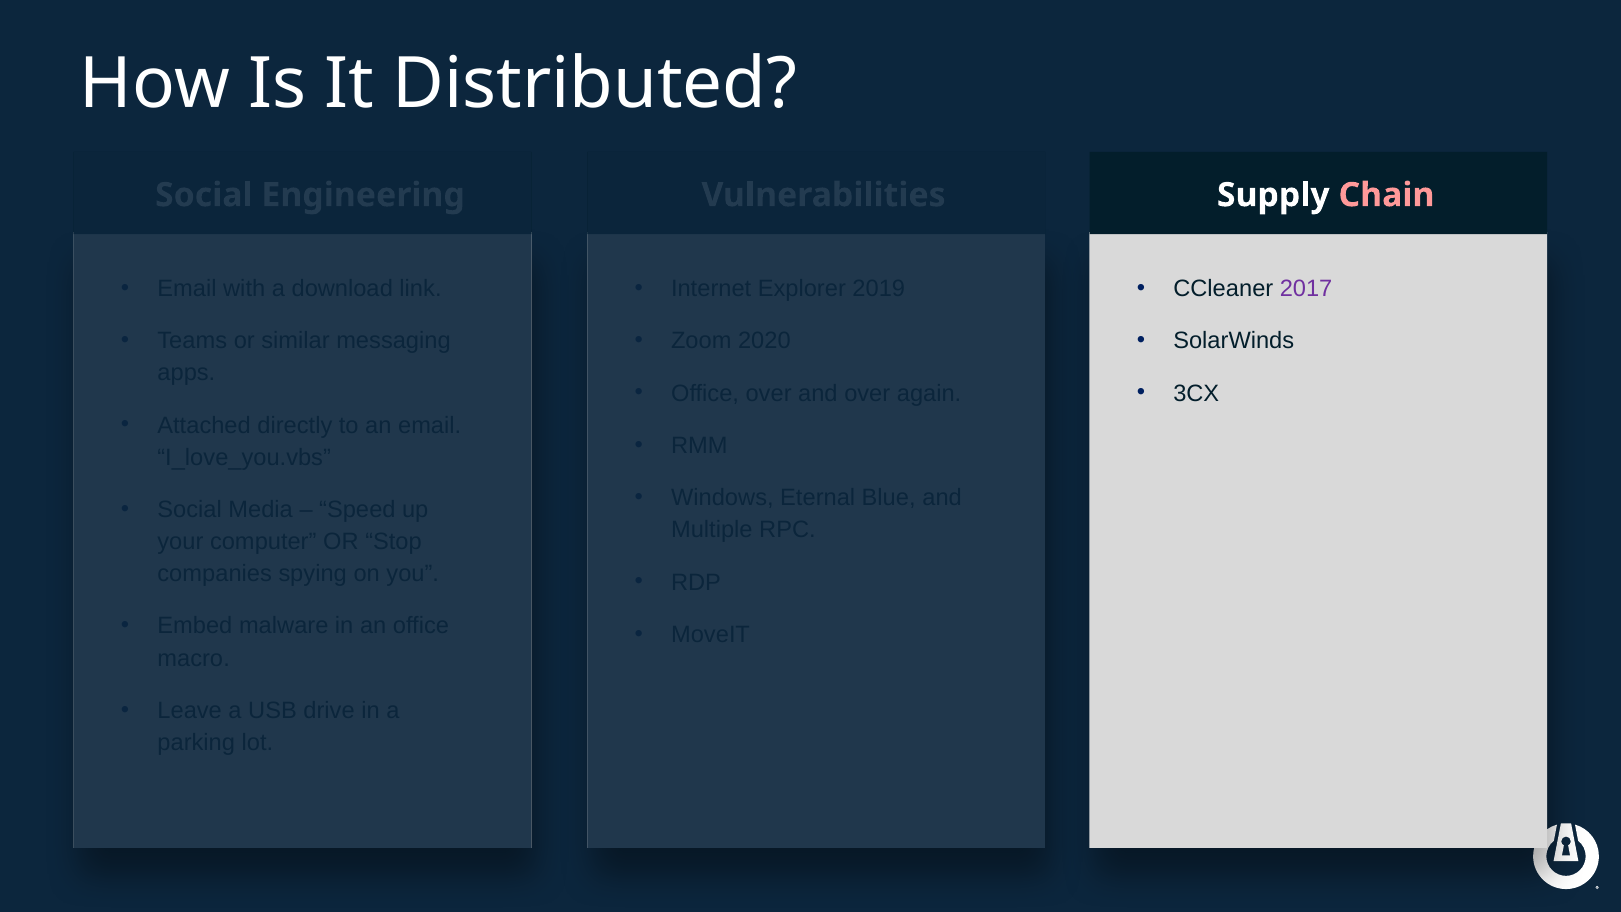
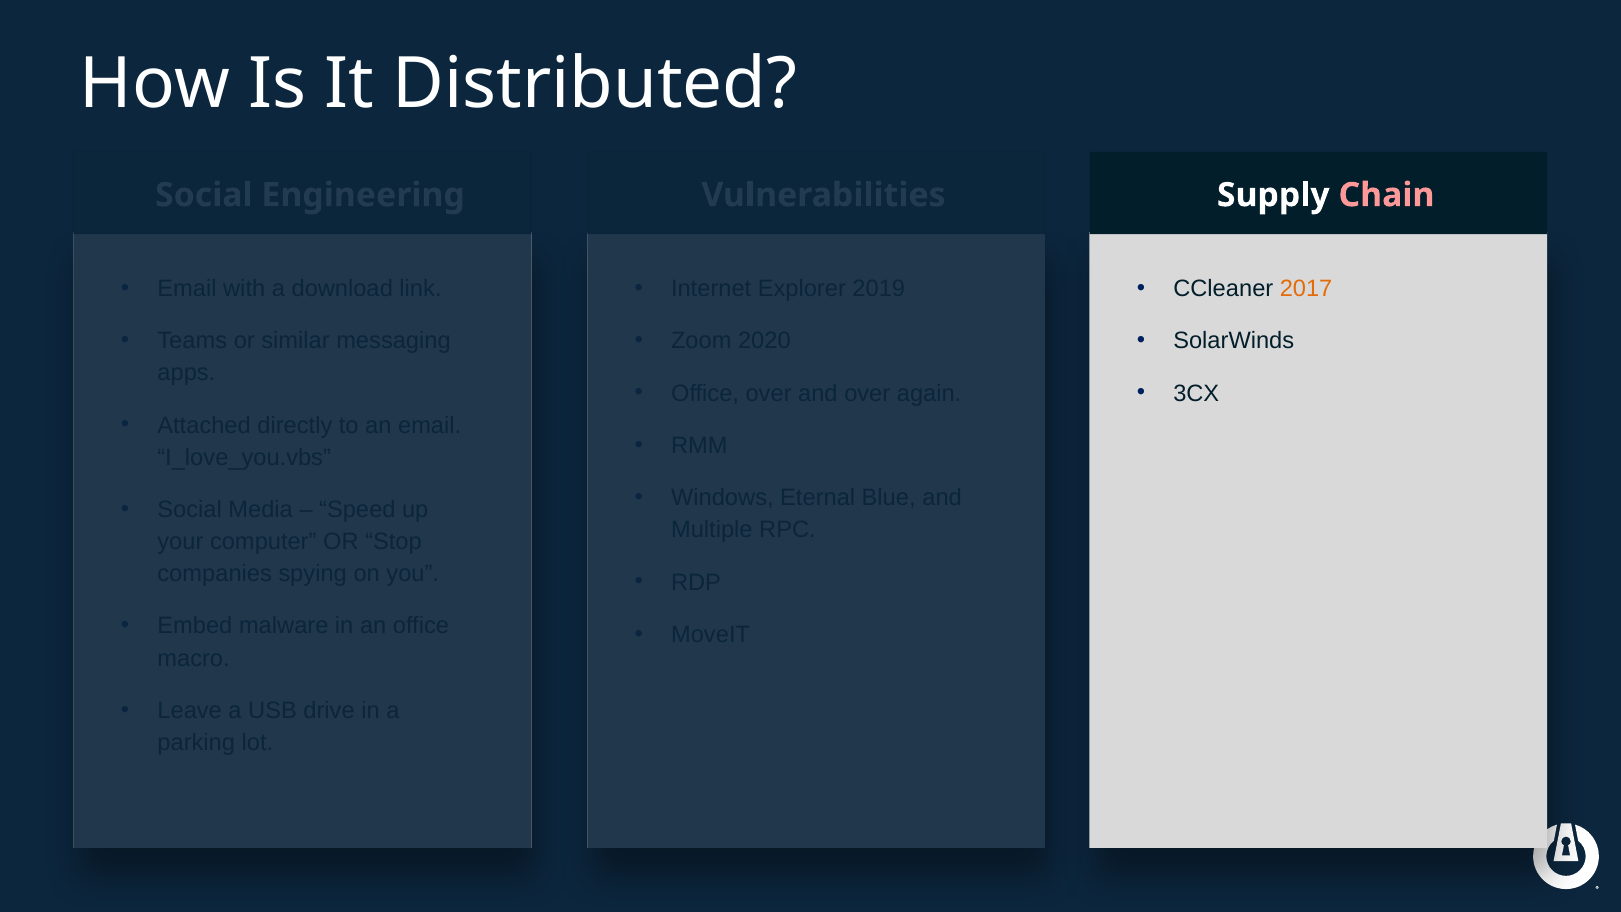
2017 colour: purple -> orange
